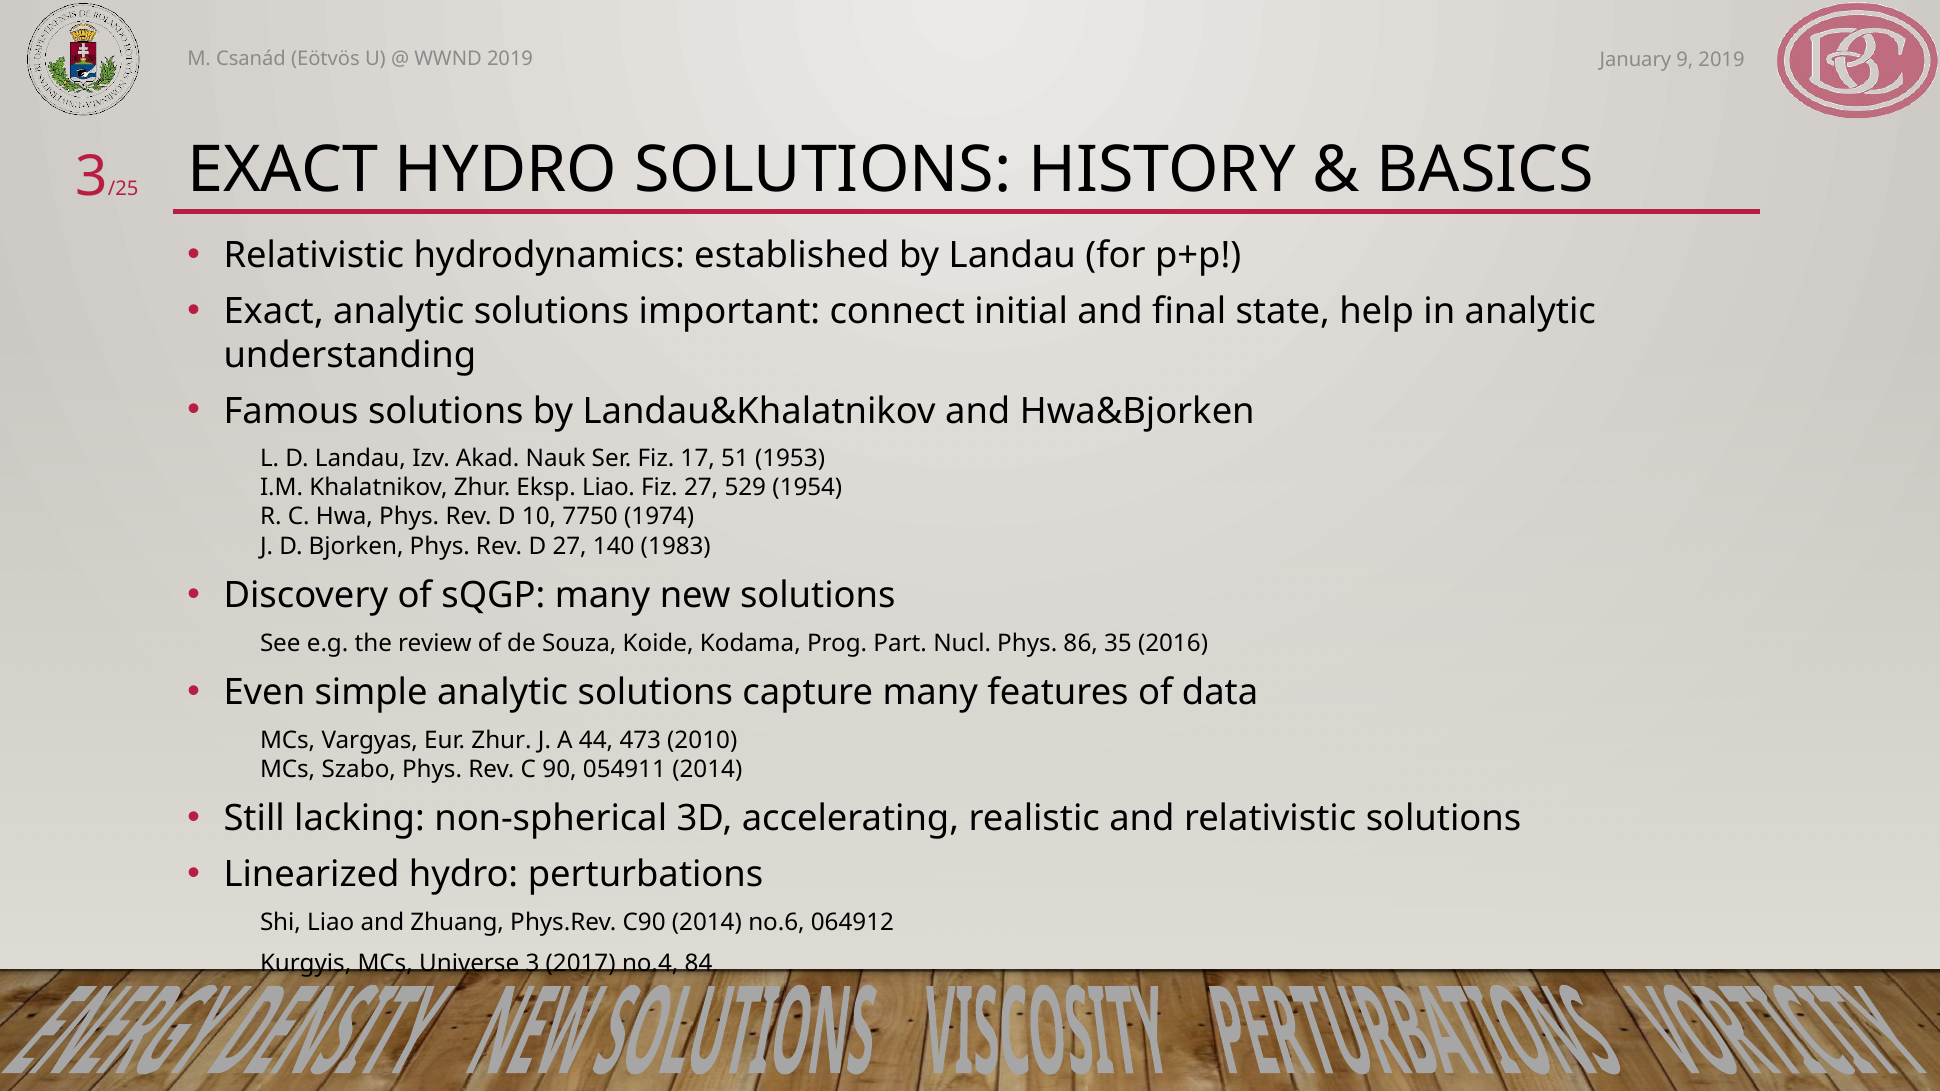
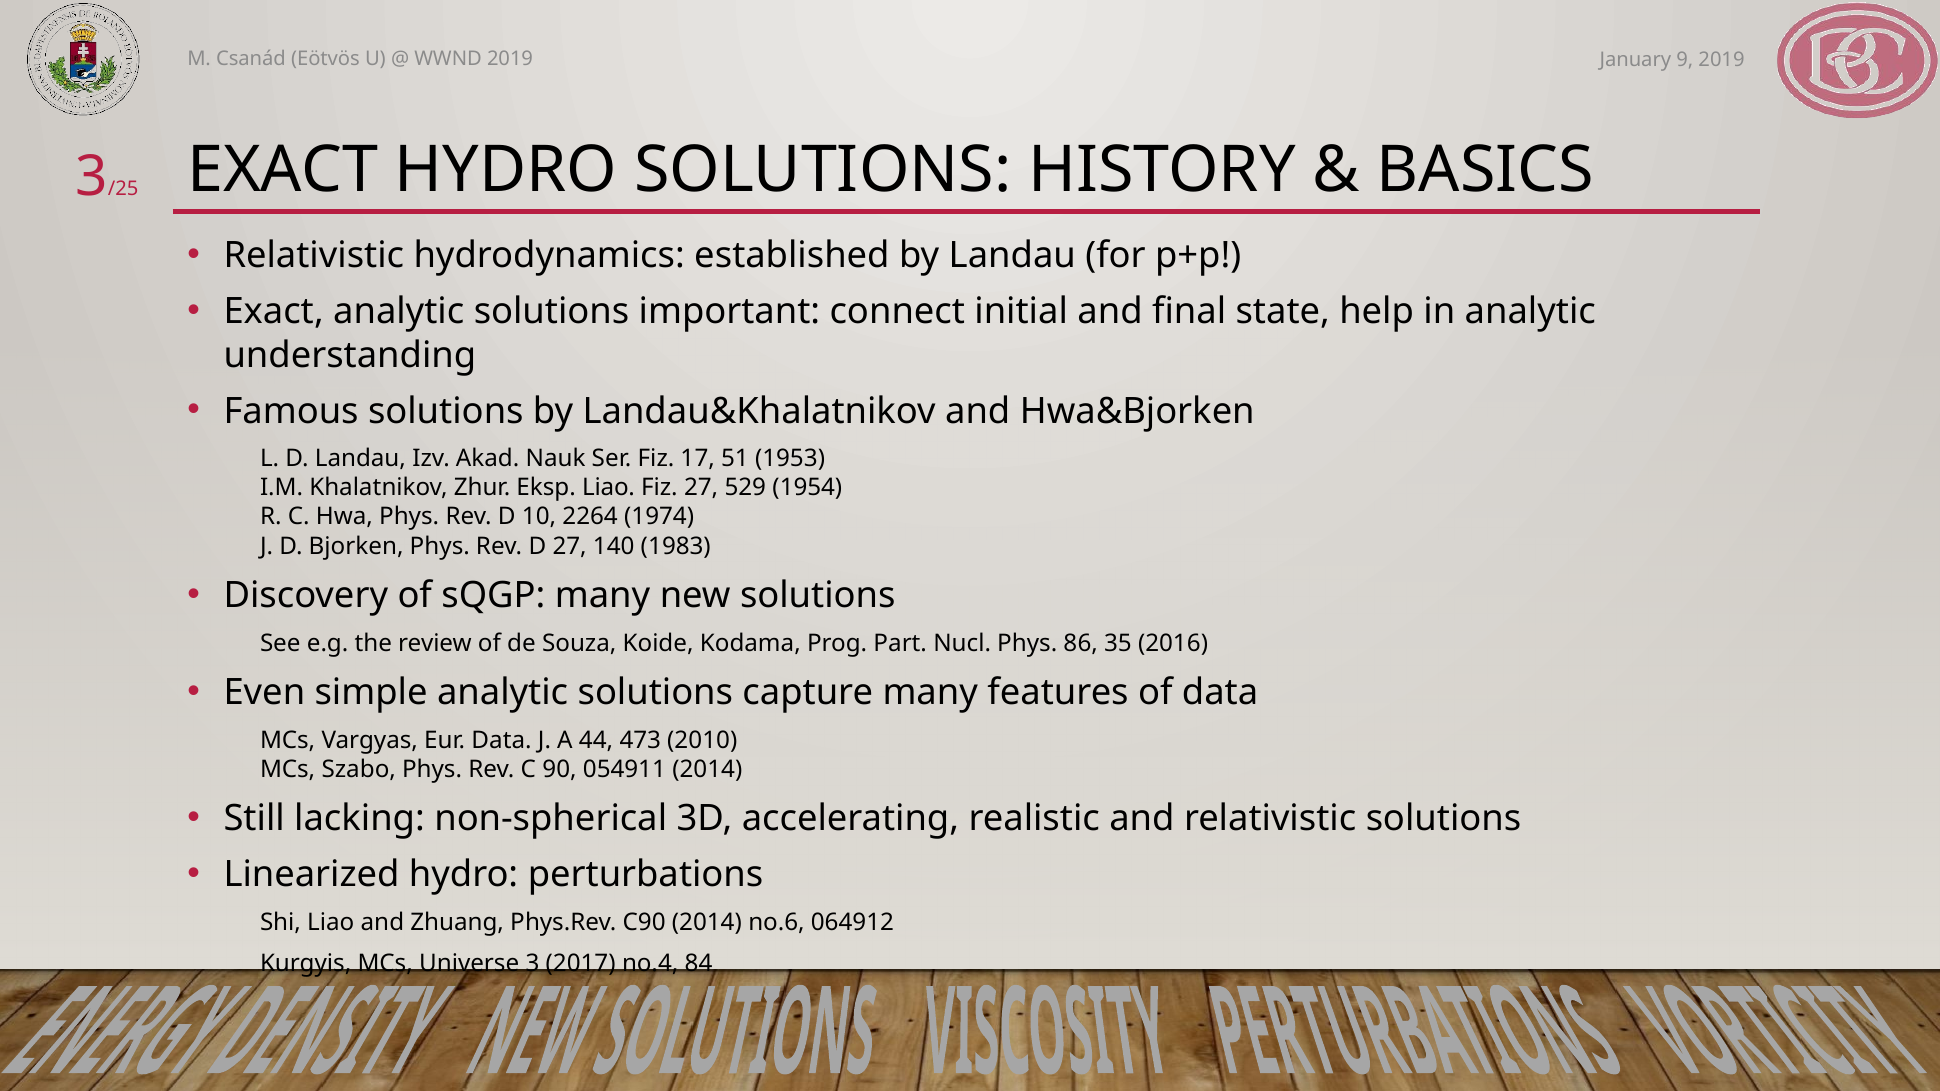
7750: 7750 -> 2264
Eur Zhur: Zhur -> Data
